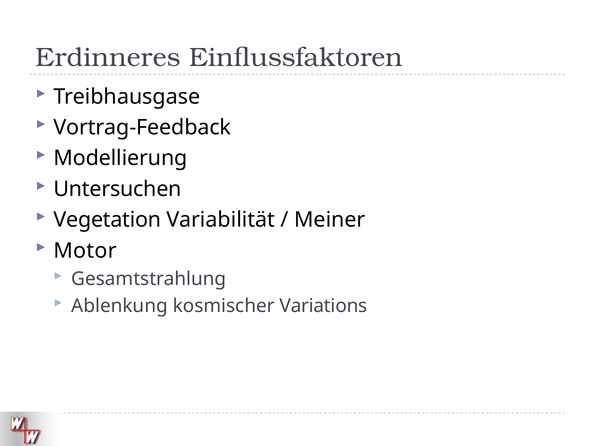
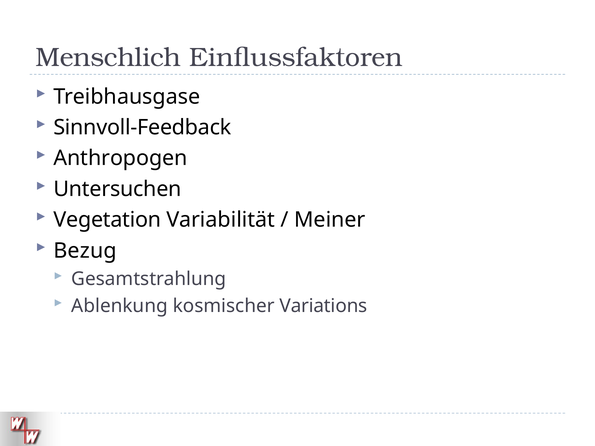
Erdinneres: Erdinneres -> Menschlich
Vortrag-Feedback: Vortrag-Feedback -> Sinnvoll-Feedback
Modellierung: Modellierung -> Anthropogen
Motor: Motor -> Bezug
